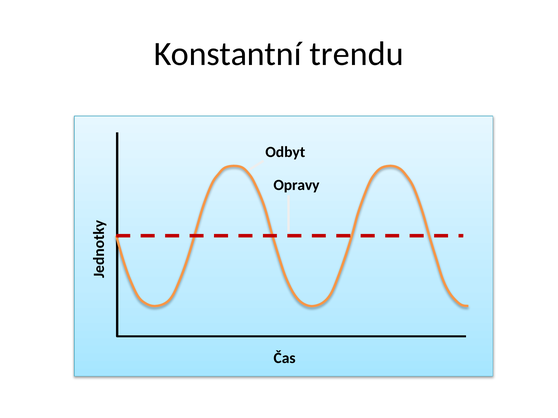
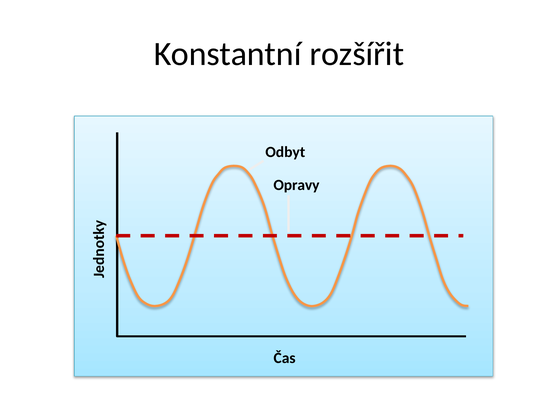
trendu: trendu -> rozšířit
